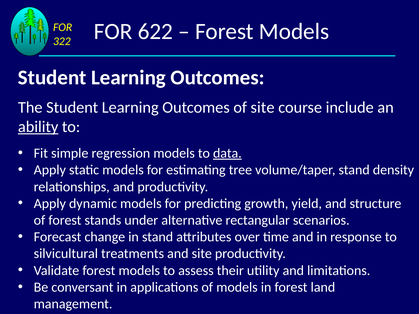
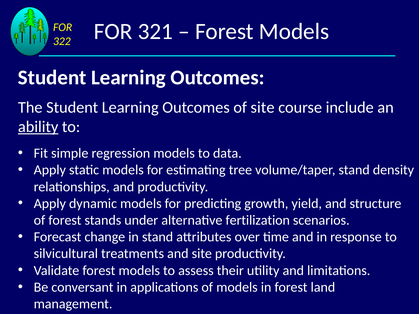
622: 622 -> 321
data underline: present -> none
rectangular: rectangular -> fertilization
